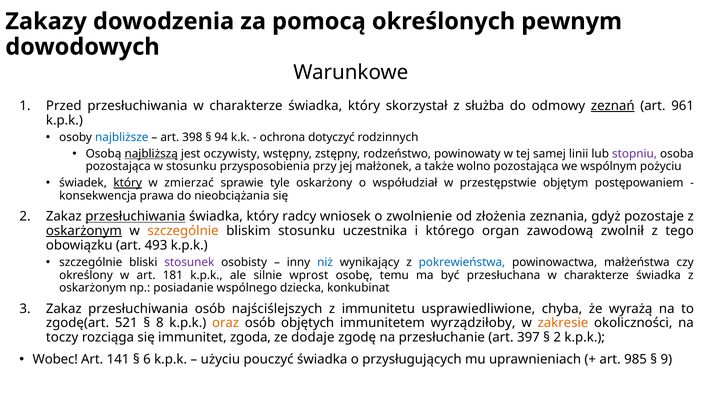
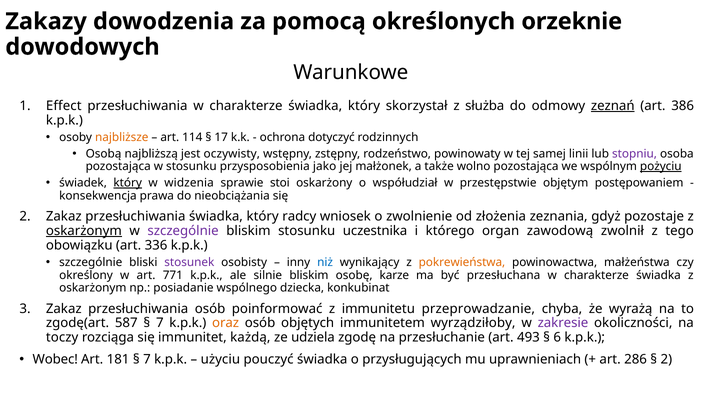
pewnym: pewnym -> orzeknie
Przed: Przed -> Effect
961: 961 -> 386
najbliższe colour: blue -> orange
398: 398 -> 114
94: 94 -> 17
najbliższą underline: present -> none
przy: przy -> jako
pożyciu underline: none -> present
zmierzać: zmierzać -> widzenia
tyle: tyle -> stoi
przesłuchiwania at (135, 216) underline: present -> none
szczególnie at (183, 231) colour: orange -> purple
493: 493 -> 336
pokrewieństwa colour: blue -> orange
181: 181 -> 771
silnie wprost: wprost -> bliskim
temu: temu -> karze
najściślejszych: najściślejszych -> poinformować
usprawiedliwione: usprawiedliwione -> przeprowadzanie
521: 521 -> 587
8 at (160, 323): 8 -> 7
zakresie colour: orange -> purple
zgoda: zgoda -> każdą
dodaje: dodaje -> udziela
397: 397 -> 493
2 at (557, 337): 2 -> 6
141: 141 -> 181
6 at (147, 359): 6 -> 7
985: 985 -> 286
9 at (666, 359): 9 -> 2
